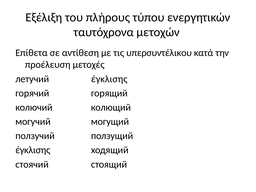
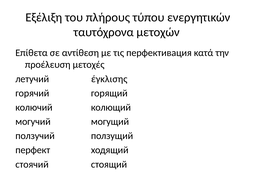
υπερσυντέλικου: υπερσυντέλικου -> перфективация
έγκλισης at (33, 150): έγκλισης -> перфект
